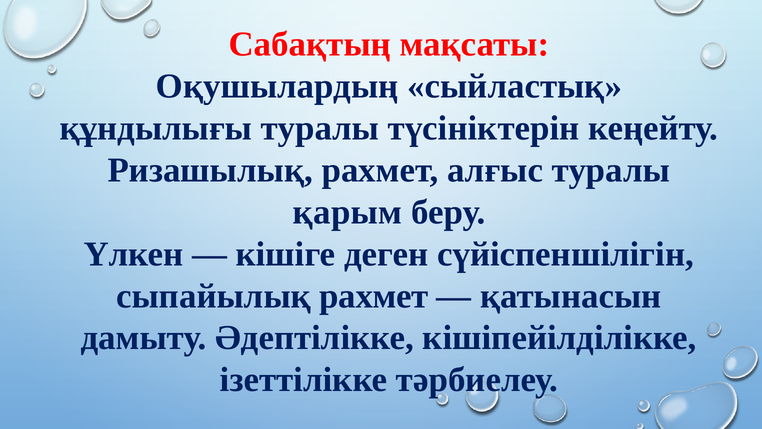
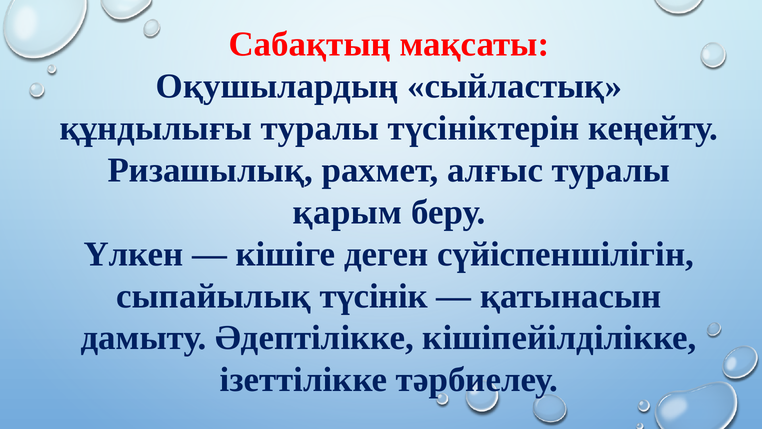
сыпайылық рахмет: рахмет -> түсінік
